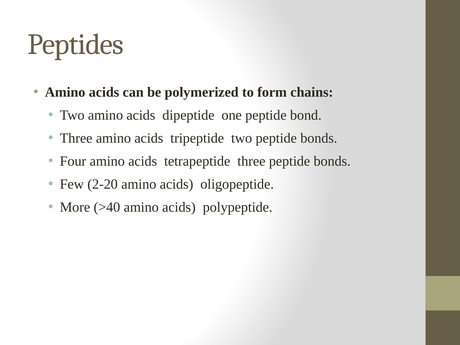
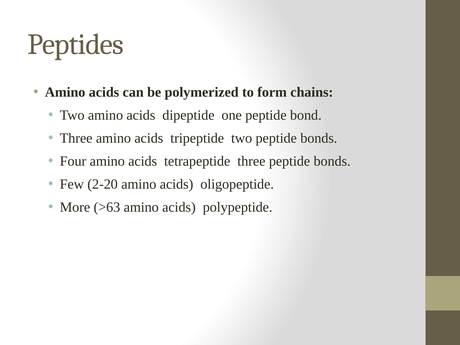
>40: >40 -> >63
